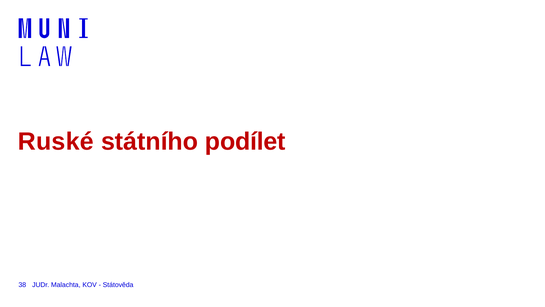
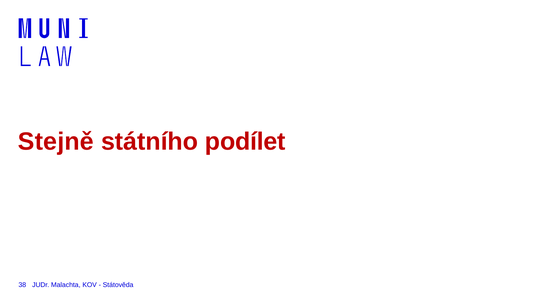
Ruské: Ruské -> Stejně
